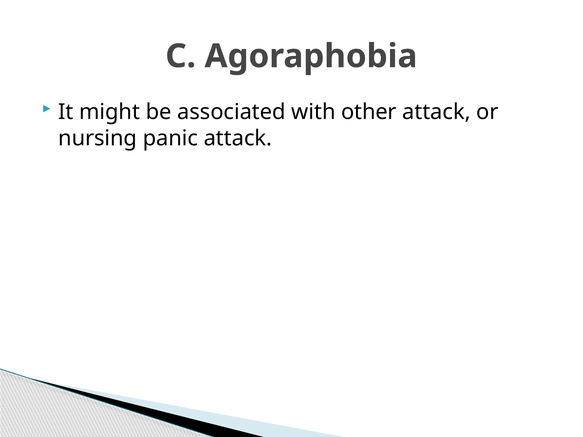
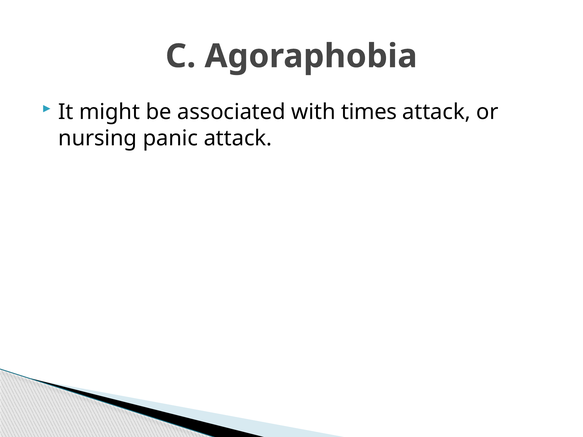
other: other -> times
